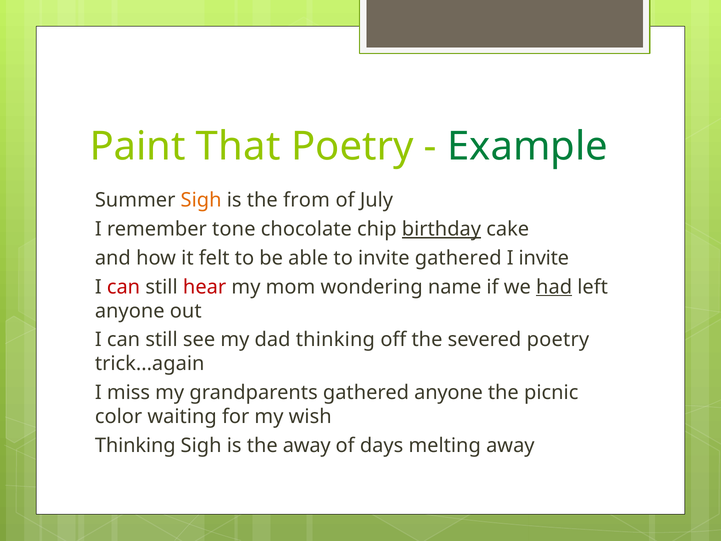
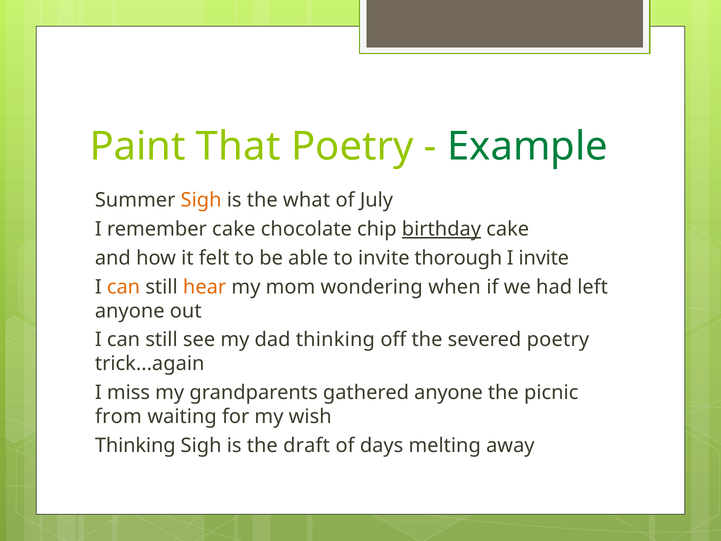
from: from -> what
remember tone: tone -> cake
invite gathered: gathered -> thorough
can at (124, 287) colour: red -> orange
hear colour: red -> orange
name: name -> when
had underline: present -> none
color: color -> from
the away: away -> draft
